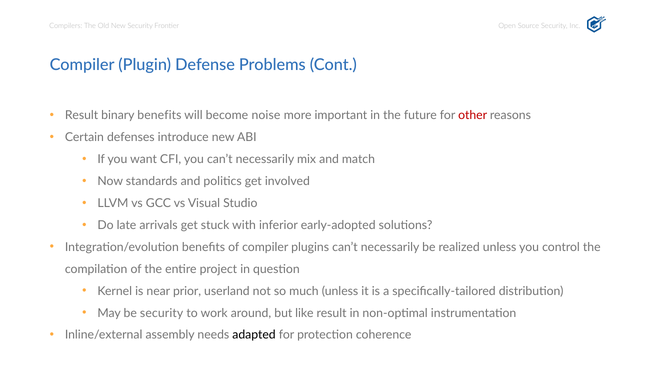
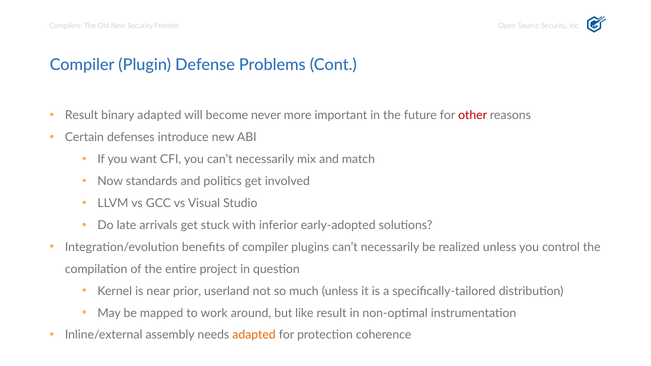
binary benefits: benefits -> adapted
noise: noise -> never
be security: security -> mapped
adapted at (254, 335) colour: black -> orange
